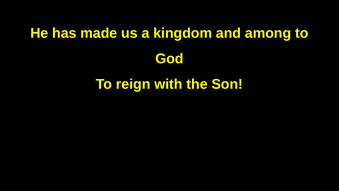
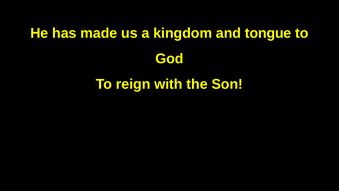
among: among -> tongue
